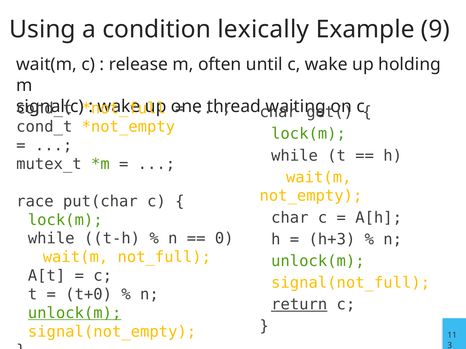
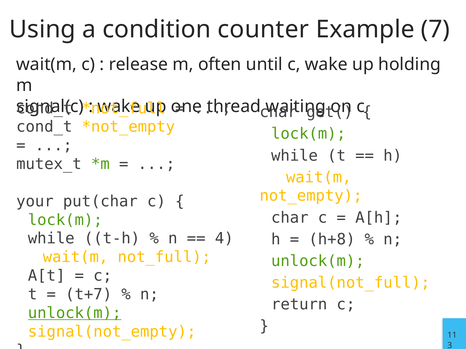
lexically: lexically -> counter
9: 9 -> 7
race: race -> your
0: 0 -> 4
h+3: h+3 -> h+8
t+0: t+0 -> t+7
return underline: present -> none
